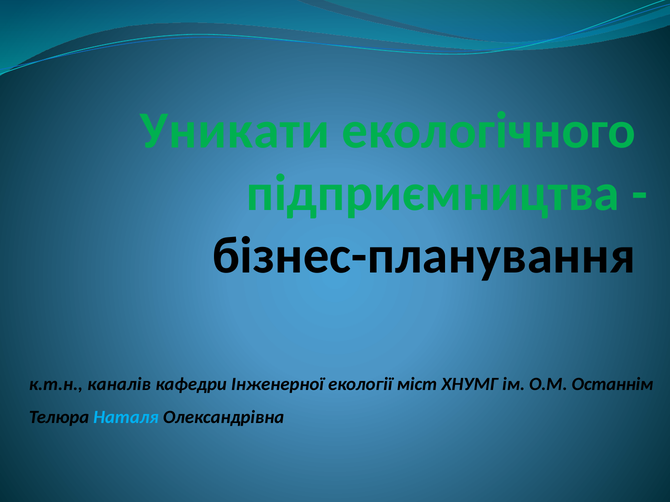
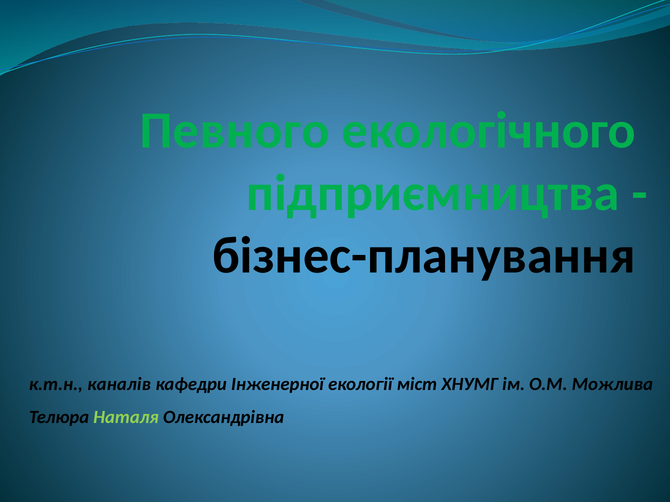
Уникати: Уникати -> Певного
Останнім: Останнім -> Можлива
Наталя colour: light blue -> light green
